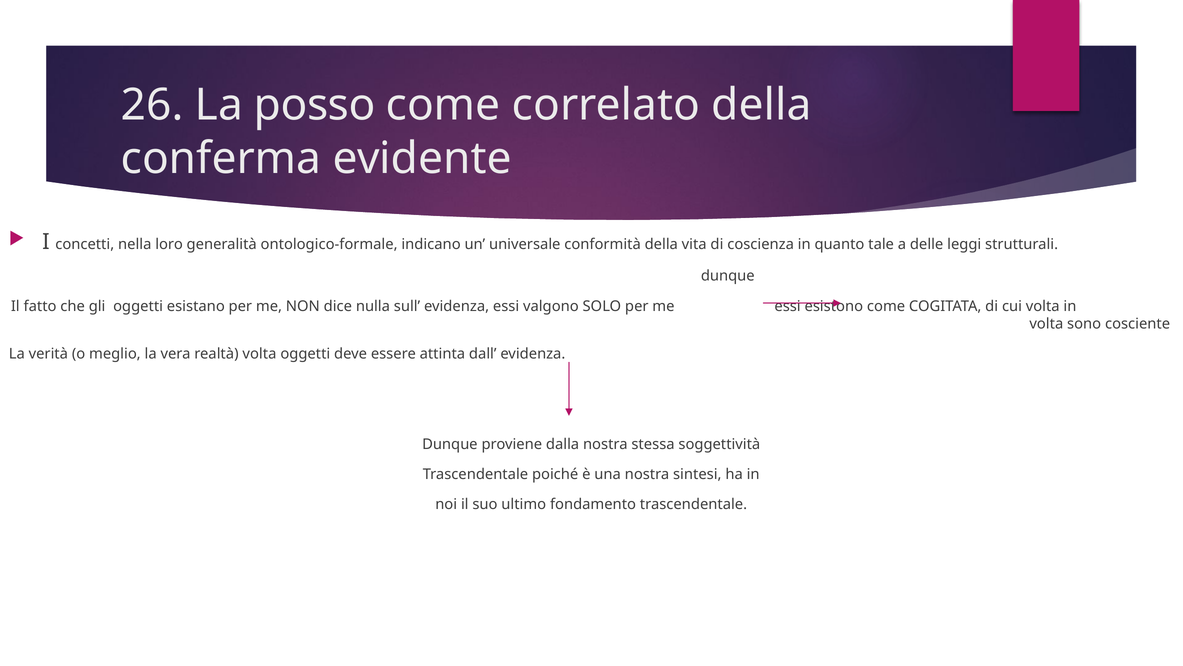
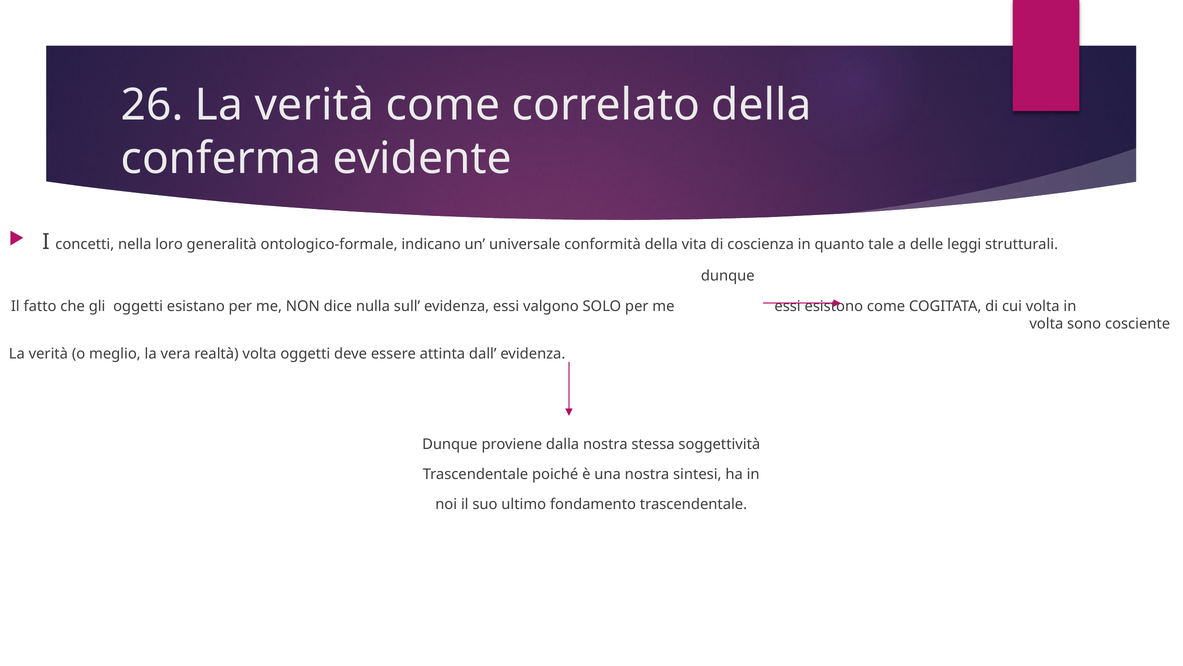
26 La posso: posso -> verità
